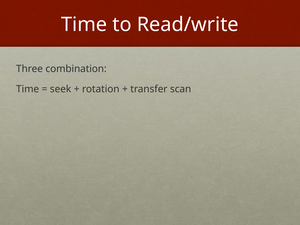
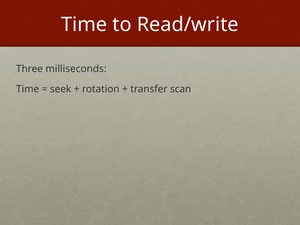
combination: combination -> milliseconds
